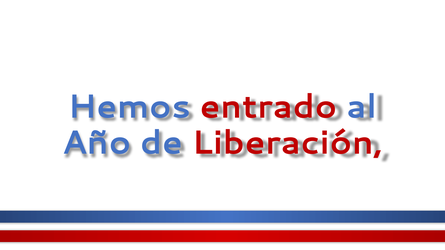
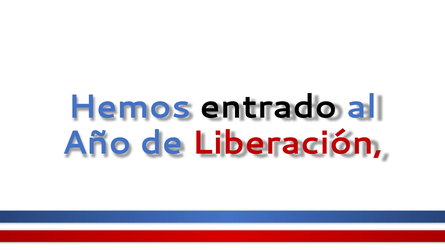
entrado colour: red -> black
